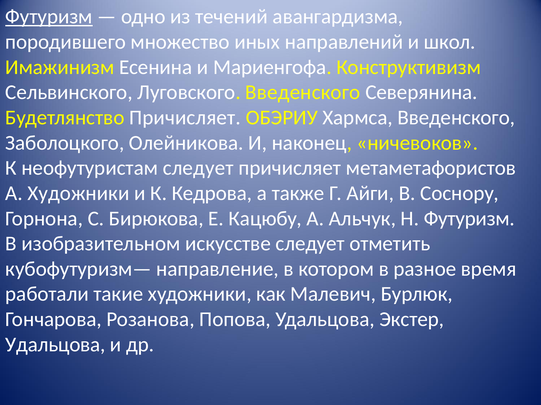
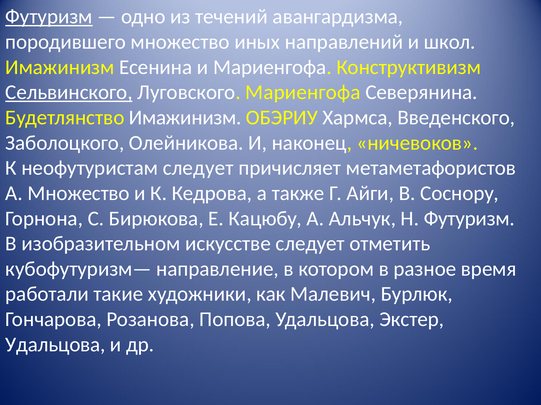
Сельвинского underline: none -> present
Луговского Введенского: Введенского -> Мариенгофа
Будетлянство Причисляет: Причисляет -> Имажинизм
А Художники: Художники -> Множество
